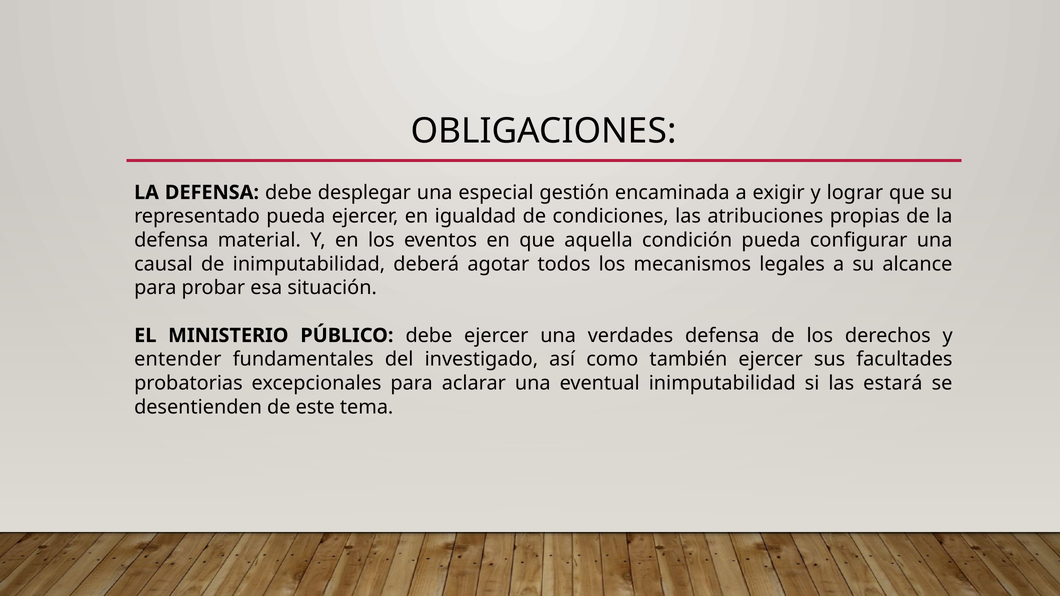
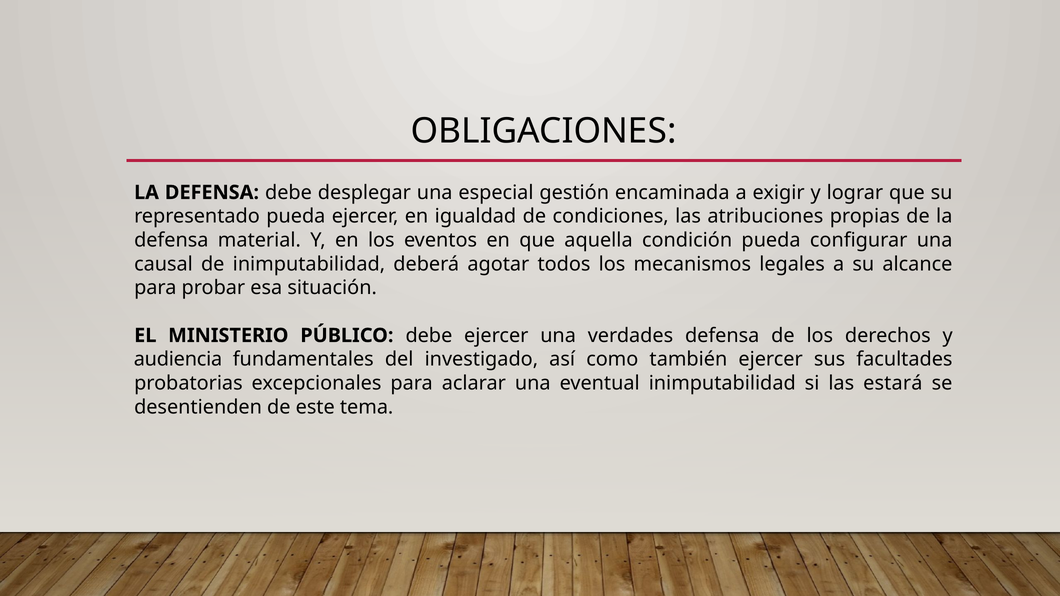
entender: entender -> audiencia
